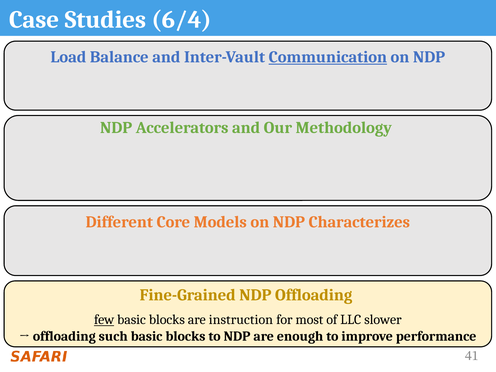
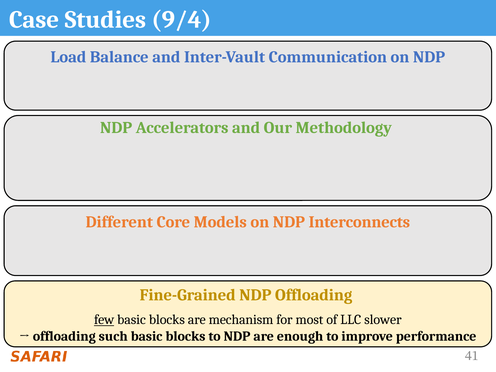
6/4: 6/4 -> 9/4
Communication underline: present -> none
Characterizes: Characterizes -> Interconnects
are instruction: instruction -> mechanism
